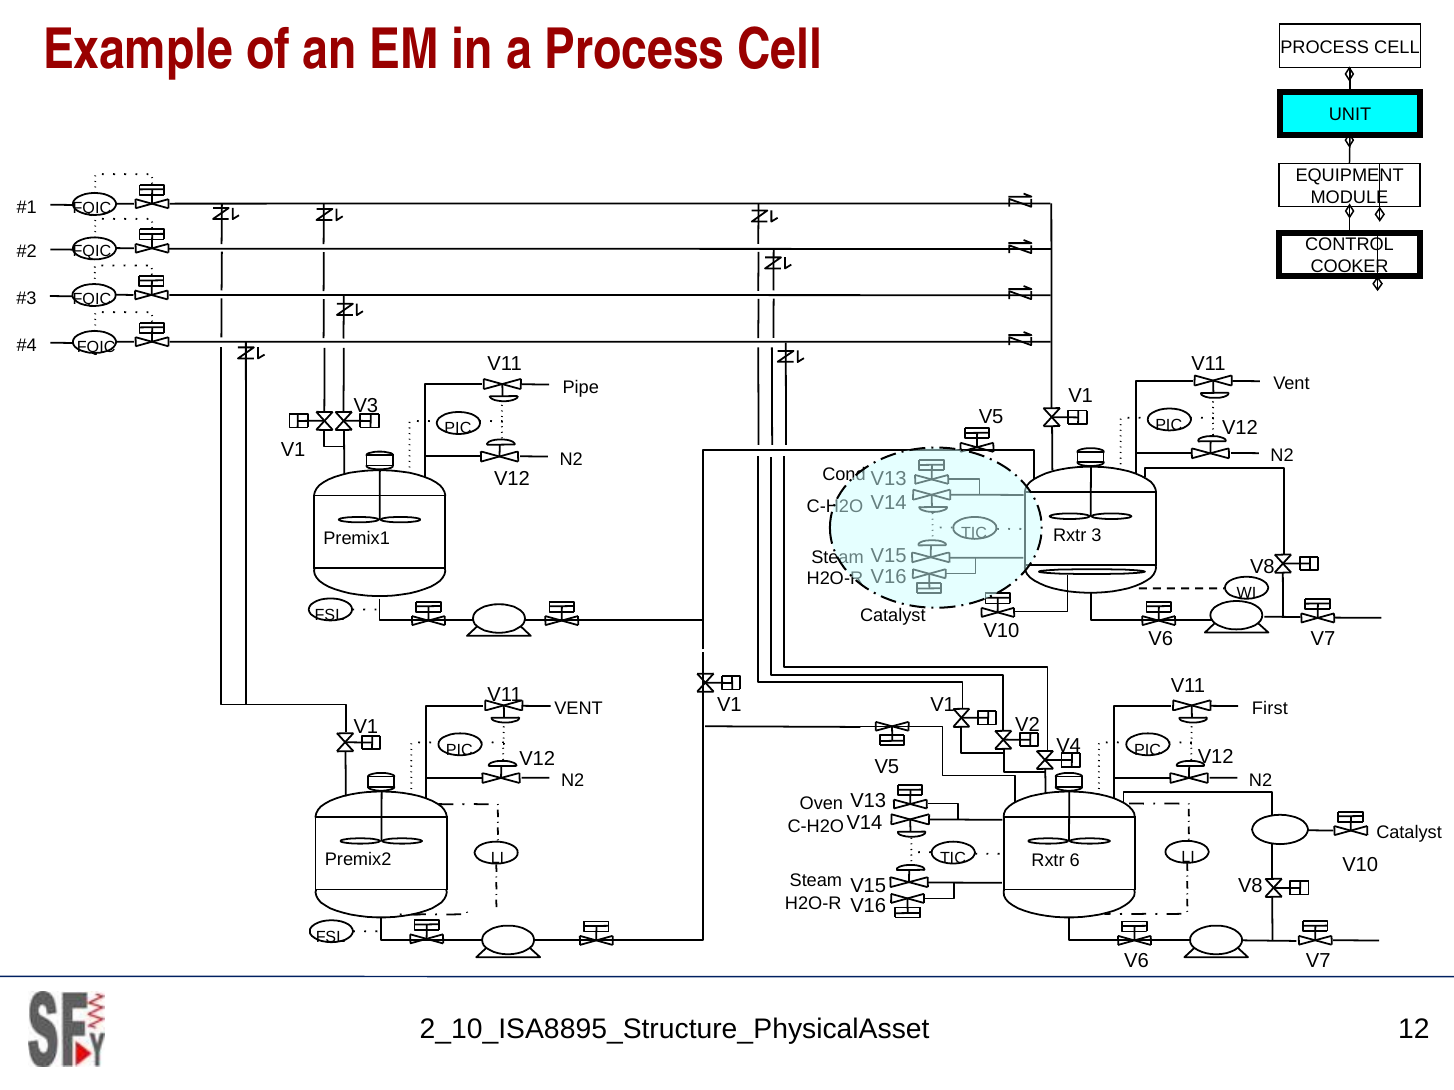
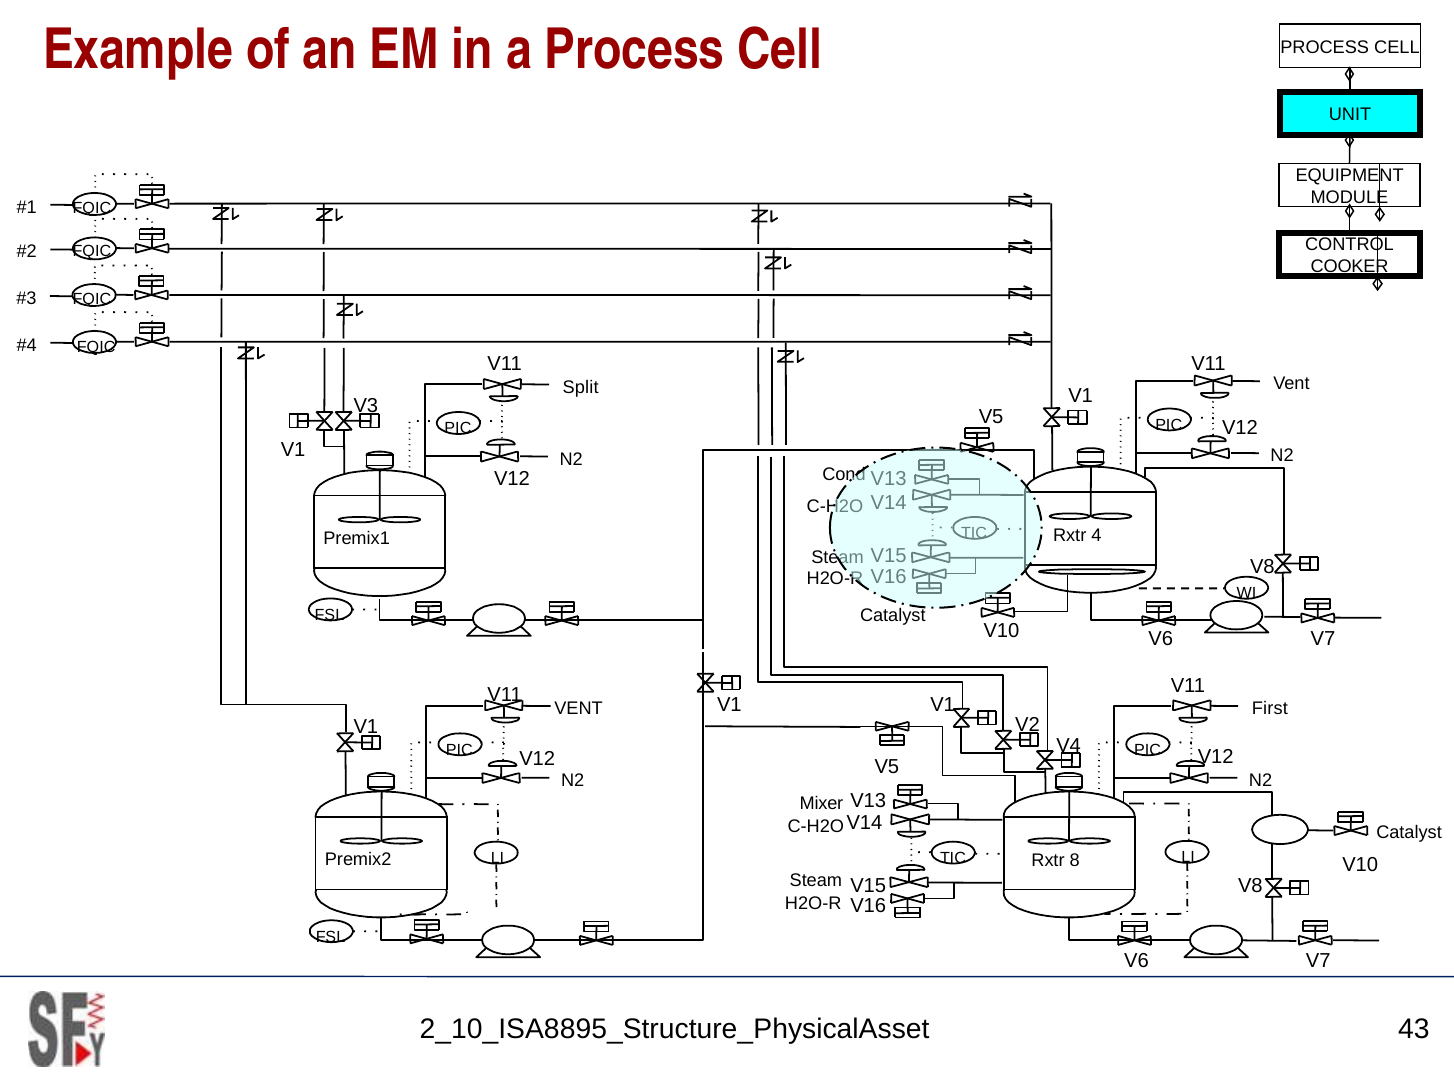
Pipe: Pipe -> Split
3: 3 -> 4
Oven: Oven -> Mixer
6: 6 -> 8
12: 12 -> 43
